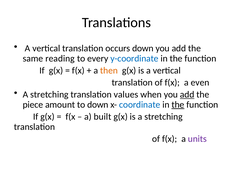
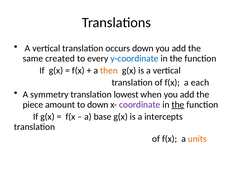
reading: reading -> created
even: even -> each
stretching at (49, 94): stretching -> symmetry
values: values -> lowest
add at (187, 94) underline: present -> none
coordinate colour: blue -> purple
built: built -> base
is a stretching: stretching -> intercepts
units colour: purple -> orange
